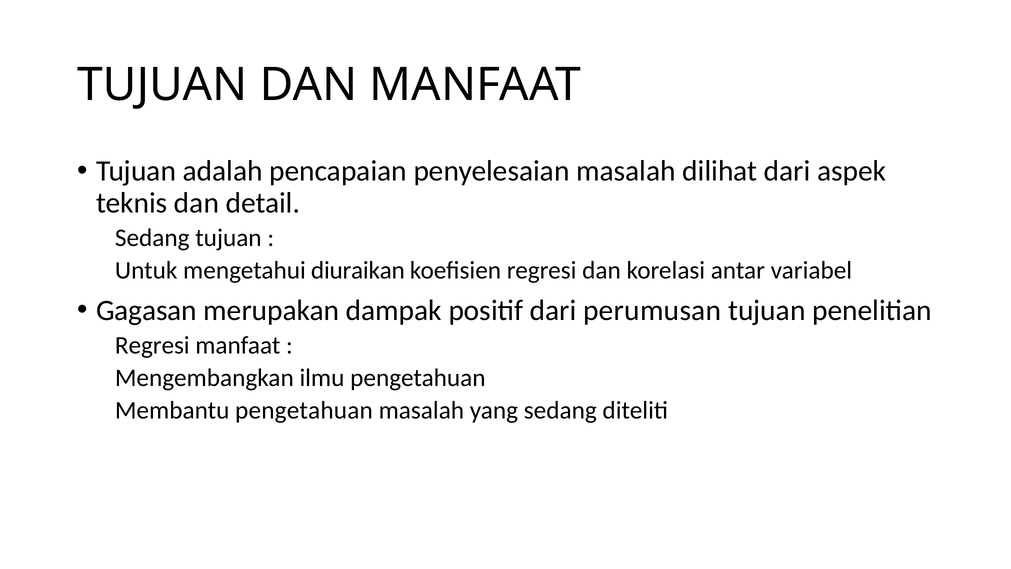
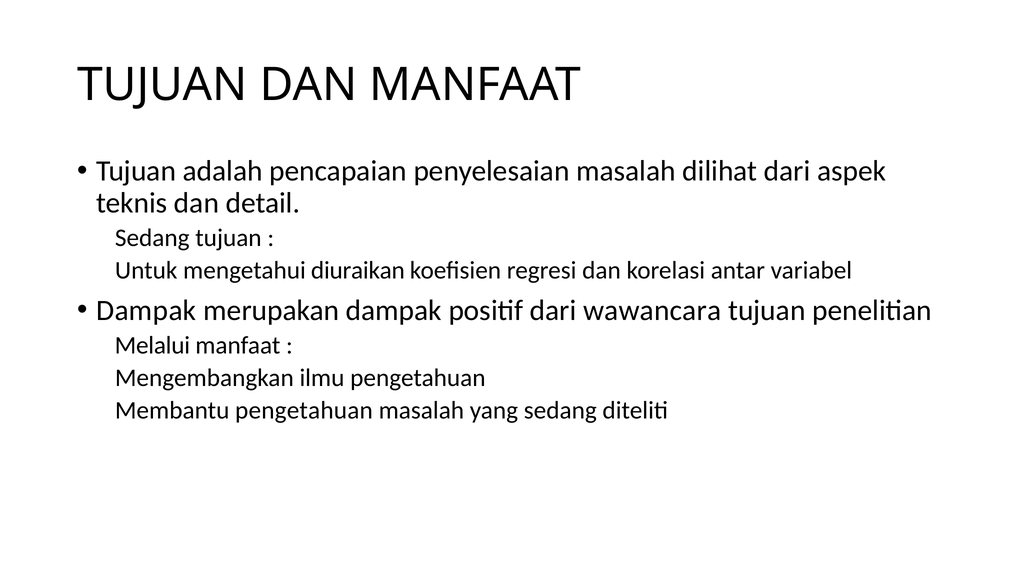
Gagasan at (146, 310): Gagasan -> Dampak
perumusan: perumusan -> wawancara
Regresi at (152, 345): Regresi -> Melalui
